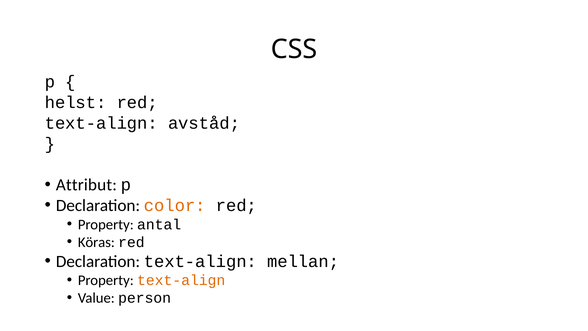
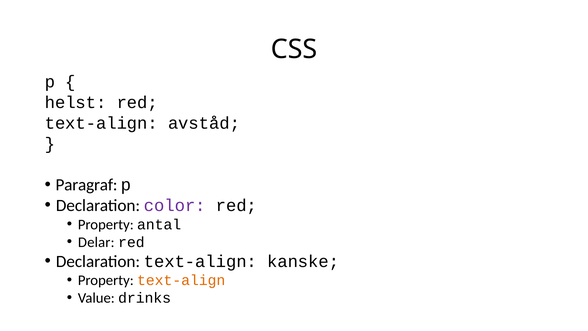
Attribut: Attribut -> Paragraf
color colour: orange -> purple
Köras: Köras -> Delar
mellan: mellan -> kanske
person: person -> drinks
